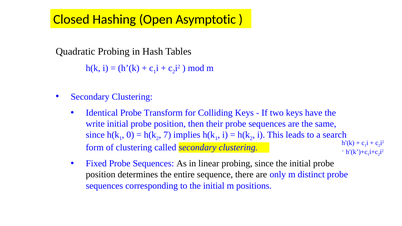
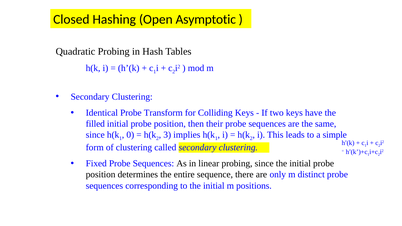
write: write -> filled
7: 7 -> 3
search: search -> simple
